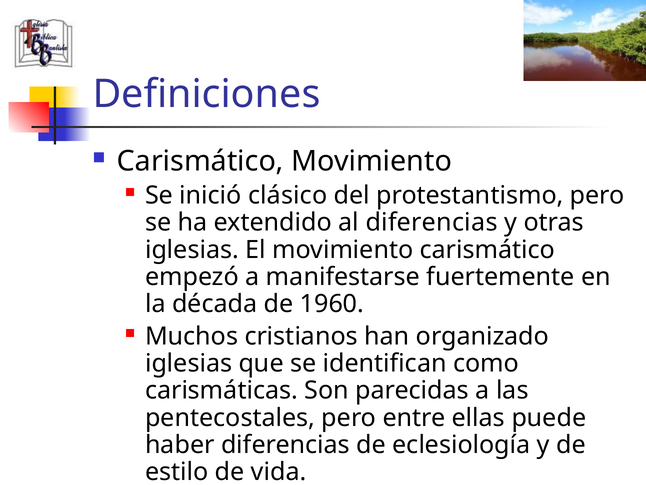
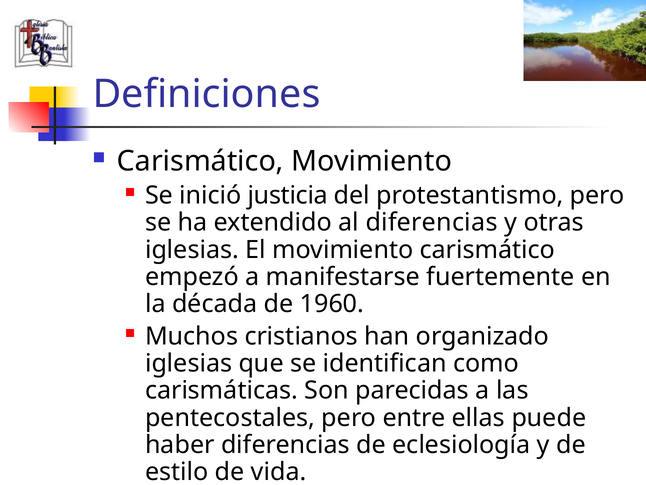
clásico: clásico -> justicia
